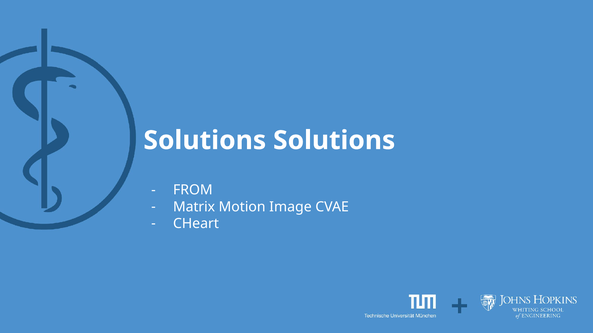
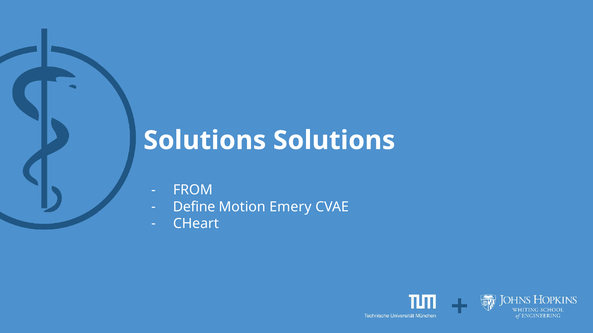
Matrix: Matrix -> Define
Image: Image -> Emery
